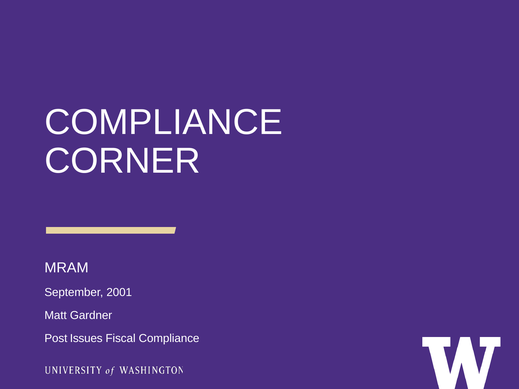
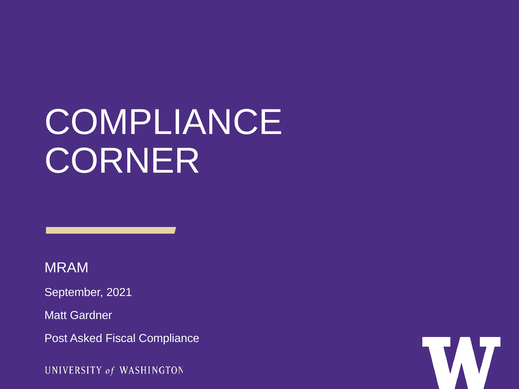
2001: 2001 -> 2021
Issues: Issues -> Asked
